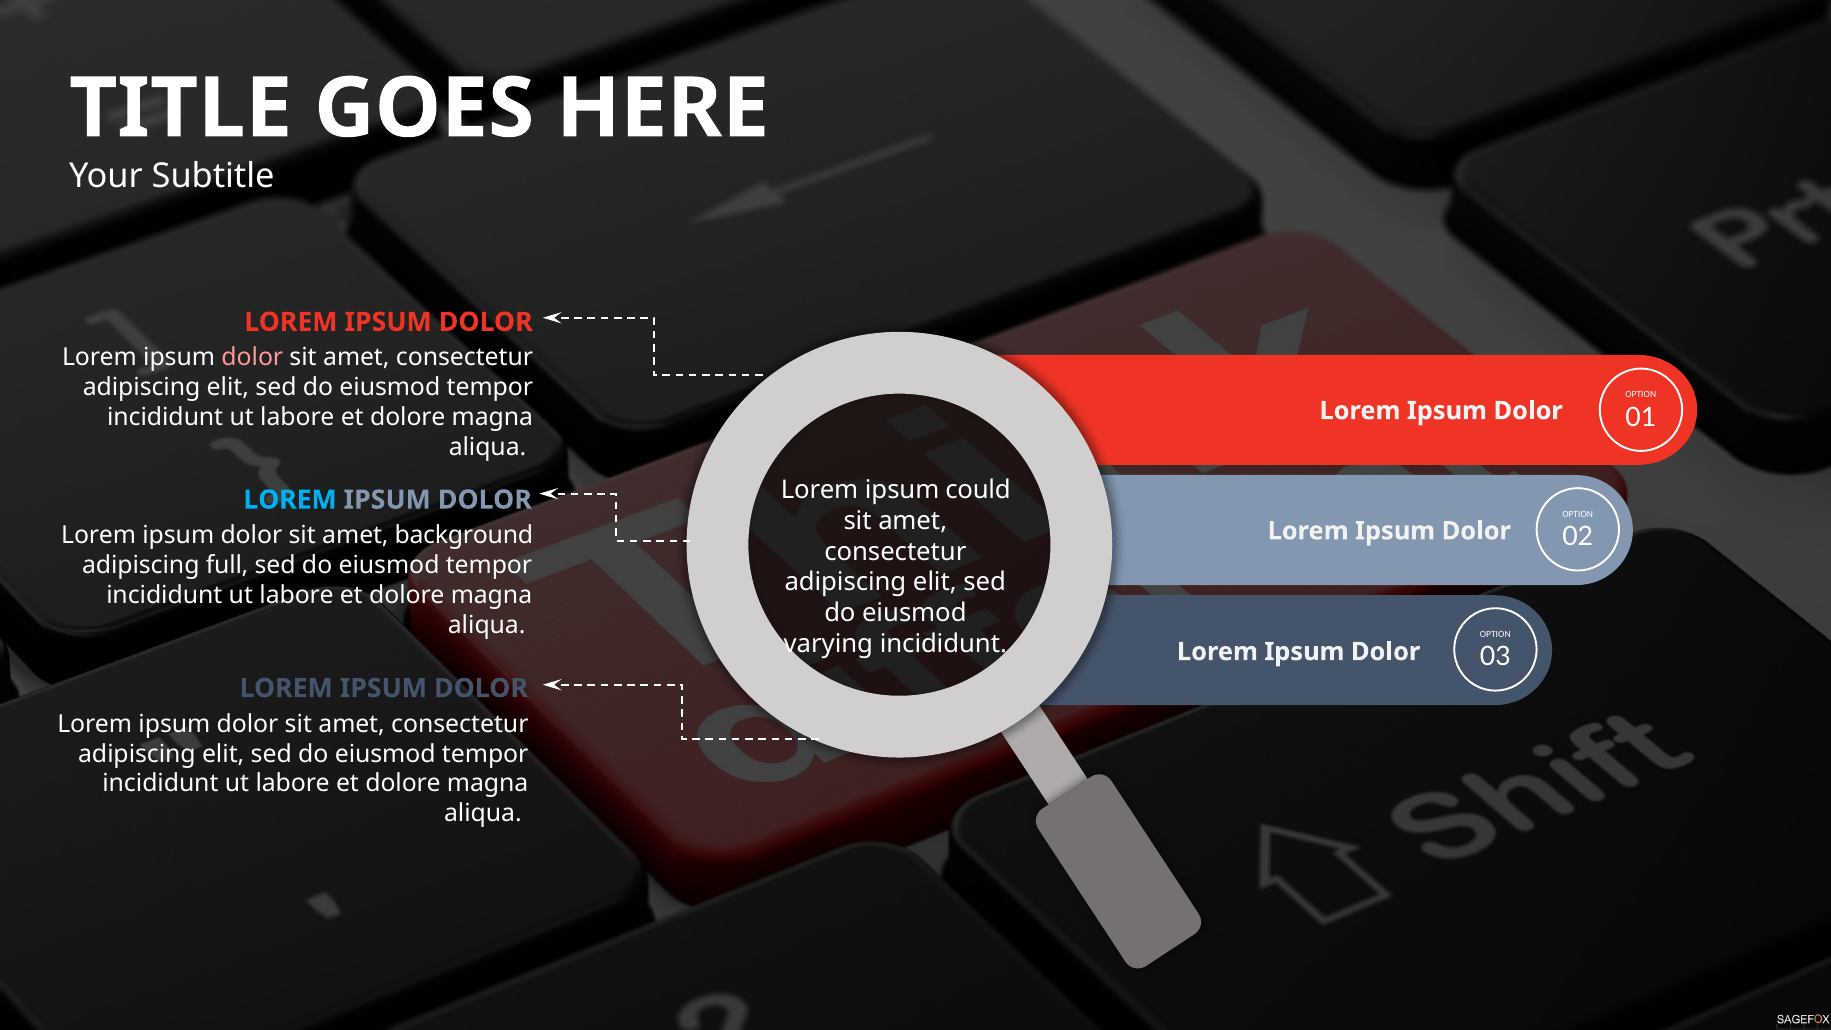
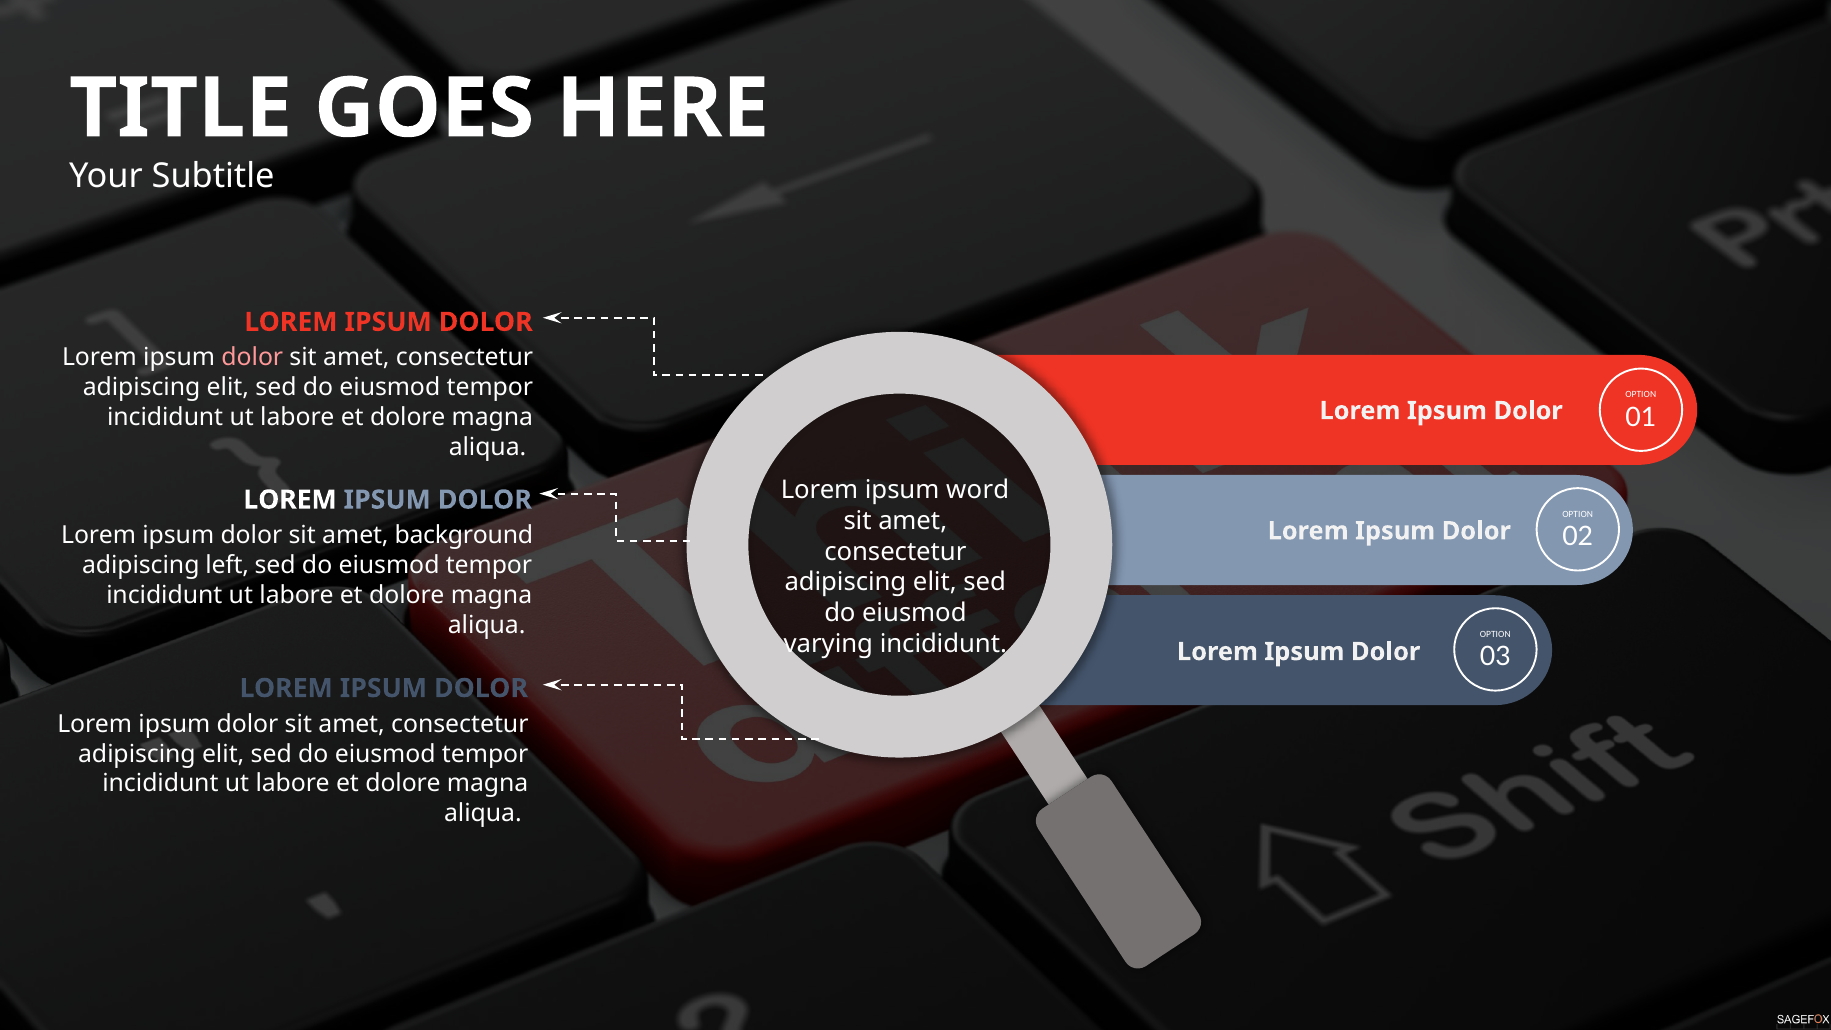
could: could -> word
LOREM at (290, 500) colour: light blue -> white
full: full -> left
